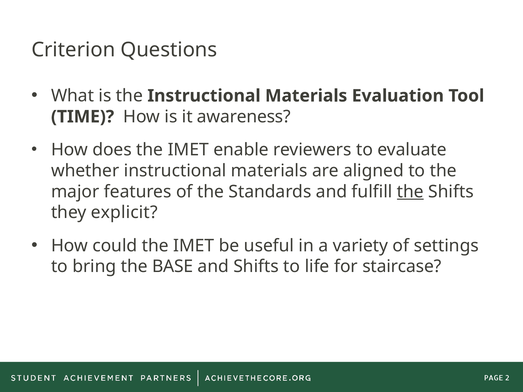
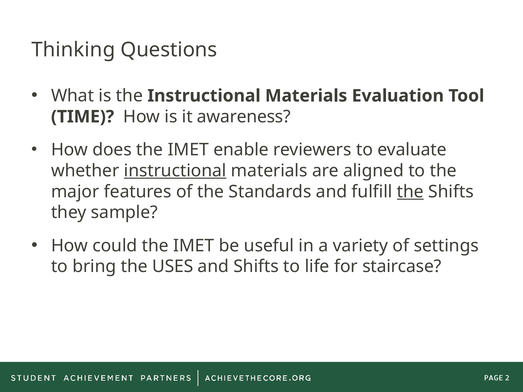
Criterion: Criterion -> Thinking
instructional at (175, 171) underline: none -> present
explicit: explicit -> sample
BASE: BASE -> USES
